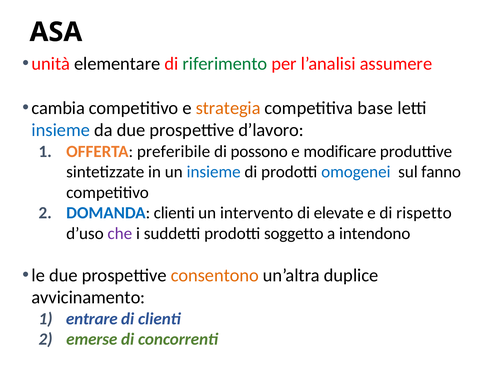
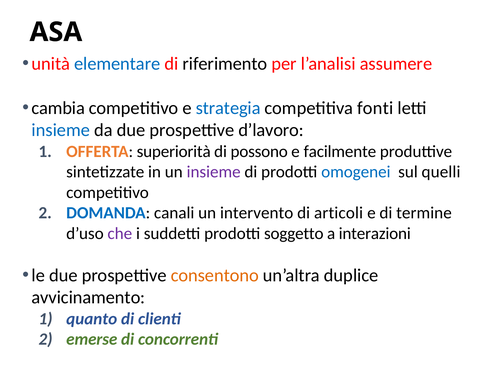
elementare colour: black -> blue
riferimento colour: green -> black
strategia colour: orange -> blue
base: base -> fonti
preferibile: preferibile -> superiorità
modificare: modificare -> facilmente
insieme at (214, 172) colour: blue -> purple
fanno: fanno -> quelli
DOMANDA clienti: clienti -> canali
elevate: elevate -> articoli
rispetto: rispetto -> termine
intendono: intendono -> interazioni
entrare: entrare -> quanto
